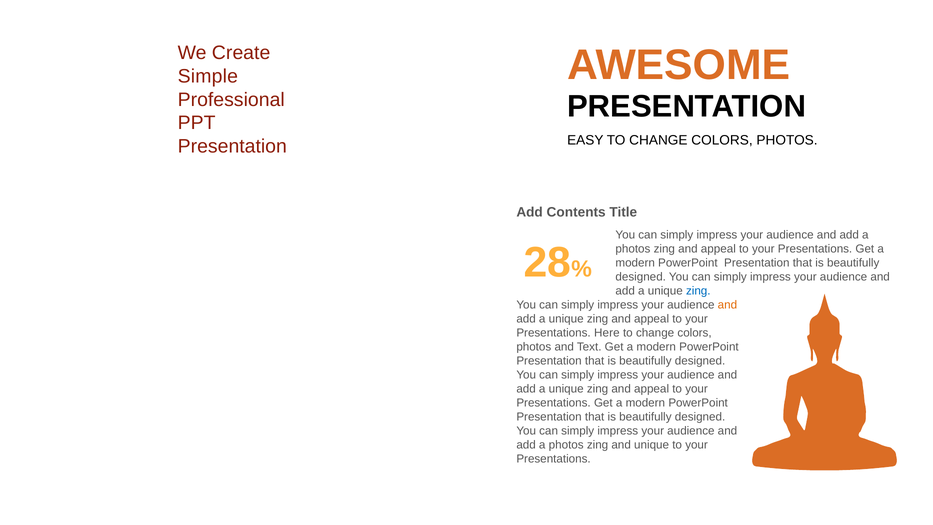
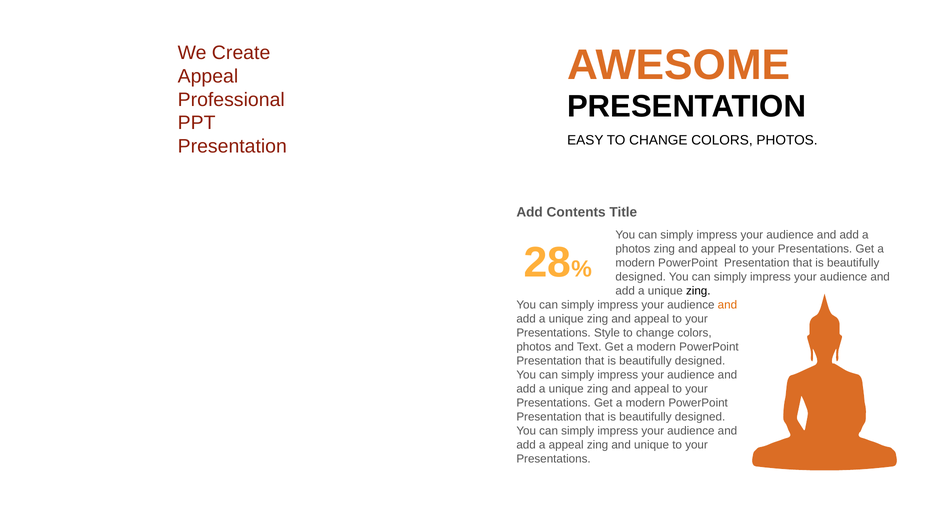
Simple at (208, 76): Simple -> Appeal
zing at (698, 291) colour: blue -> black
Here: Here -> Style
photos at (566, 445): photos -> appeal
